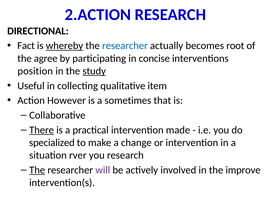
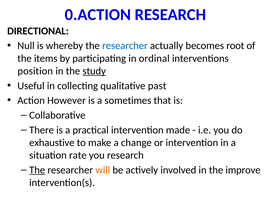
2.ACTION: 2.ACTION -> 0.ACTION
Fact: Fact -> Null
whereby underline: present -> none
agree: agree -> items
concise: concise -> ordinal
item: item -> past
There underline: present -> none
specialized: specialized -> exhaustive
rver: rver -> rate
will colour: purple -> orange
